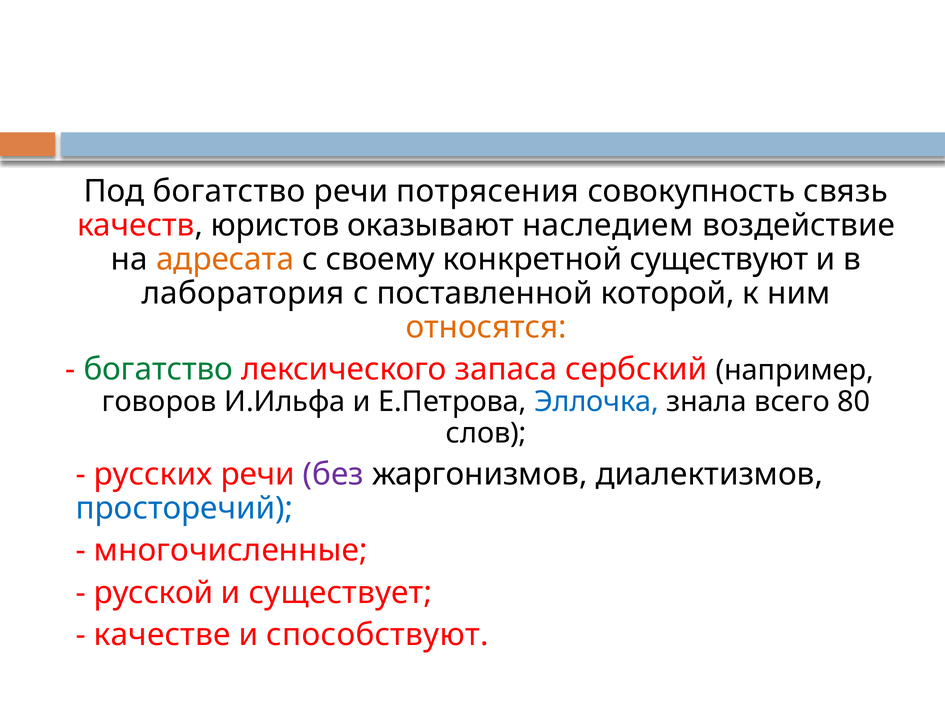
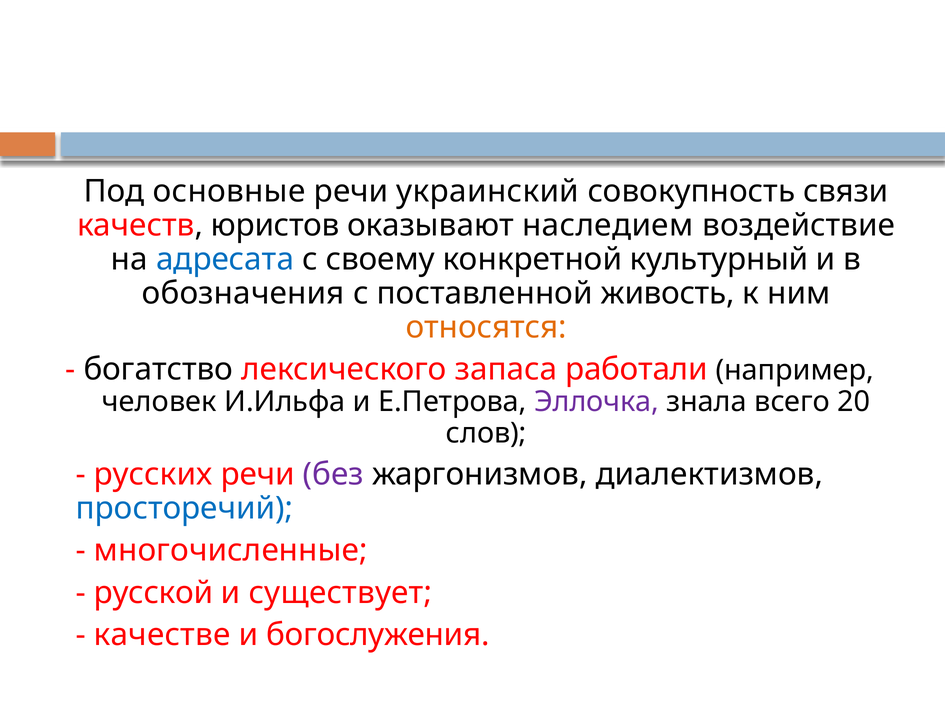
Под богатство: богатство -> основные
потрясения: потрясения -> украинский
связь: связь -> связи
адресата colour: orange -> blue
существуют: существуют -> культурный
лаборатория: лаборатория -> обозначения
которой: которой -> живость
богатство at (158, 369) colour: green -> black
сербский: сербский -> работали
говоров: говоров -> человек
Эллочка colour: blue -> purple
80: 80 -> 20
способствуют: способствуют -> богослужения
